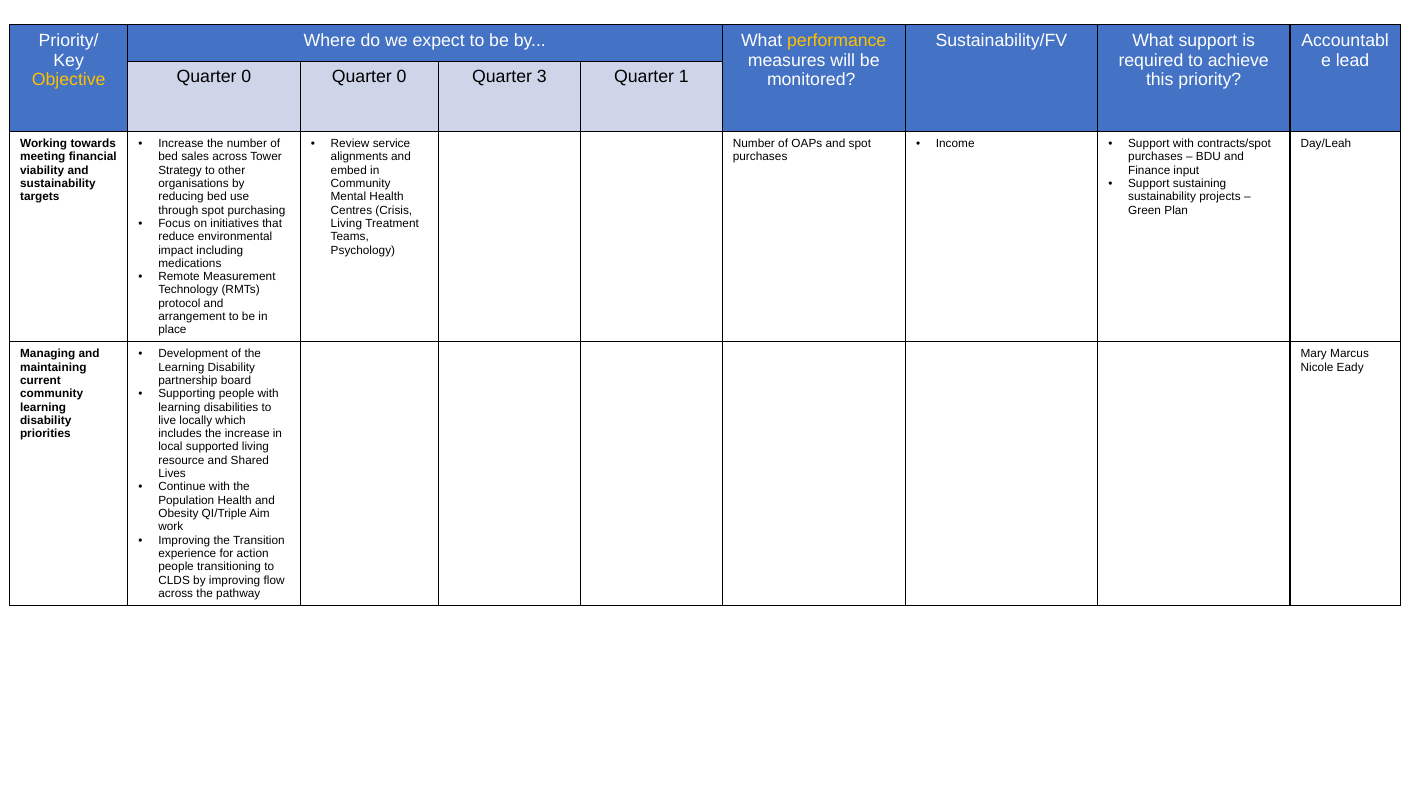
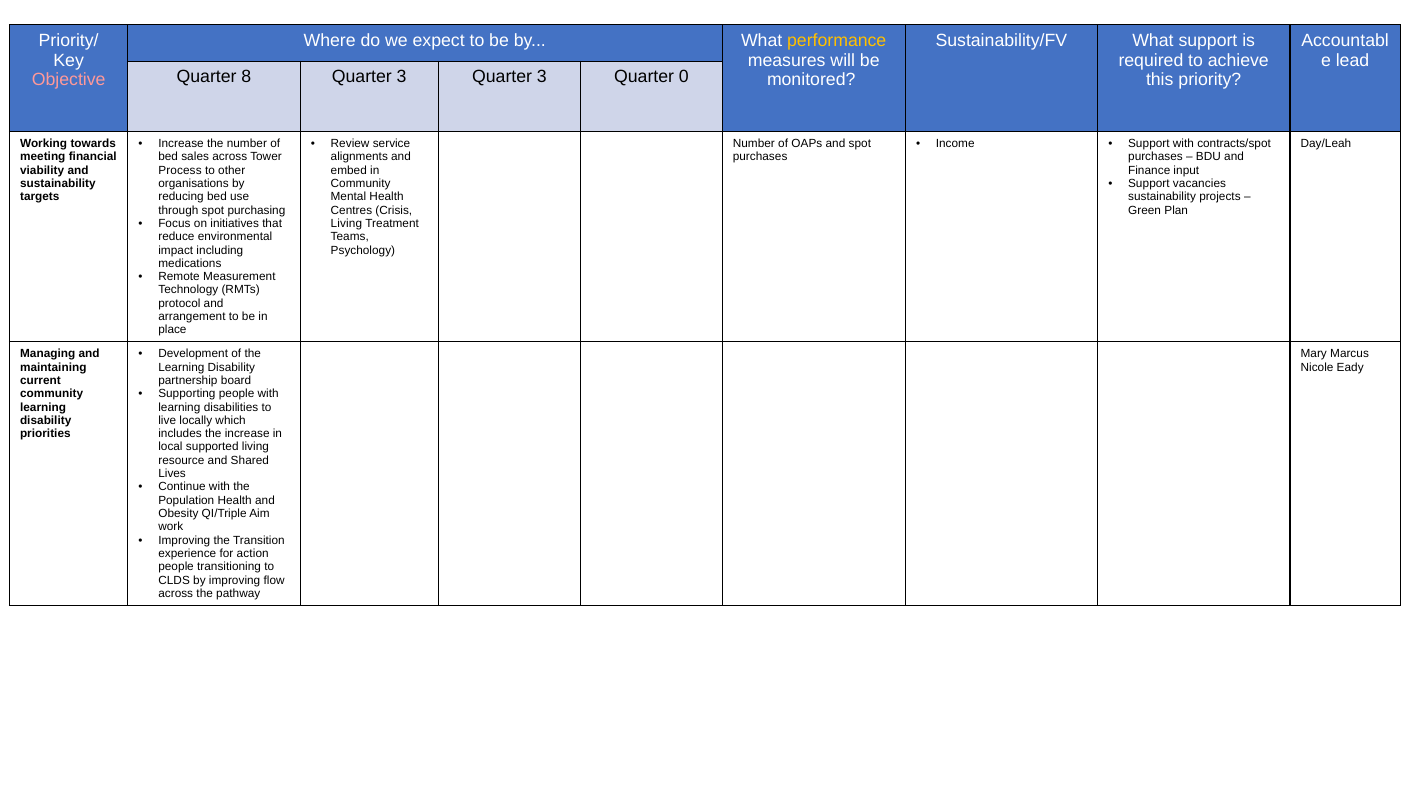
0 at (246, 77): 0 -> 8
0 at (402, 77): 0 -> 3
1: 1 -> 0
Objective colour: yellow -> pink
Strategy: Strategy -> Process
sustaining: sustaining -> vacancies
